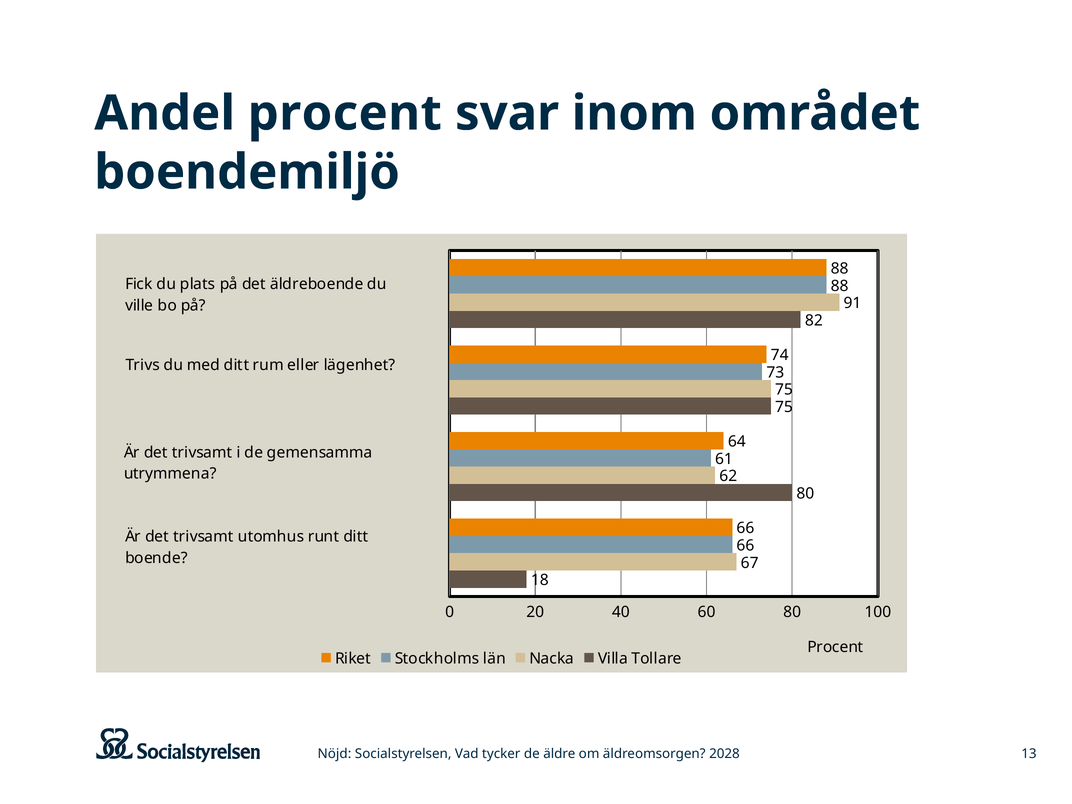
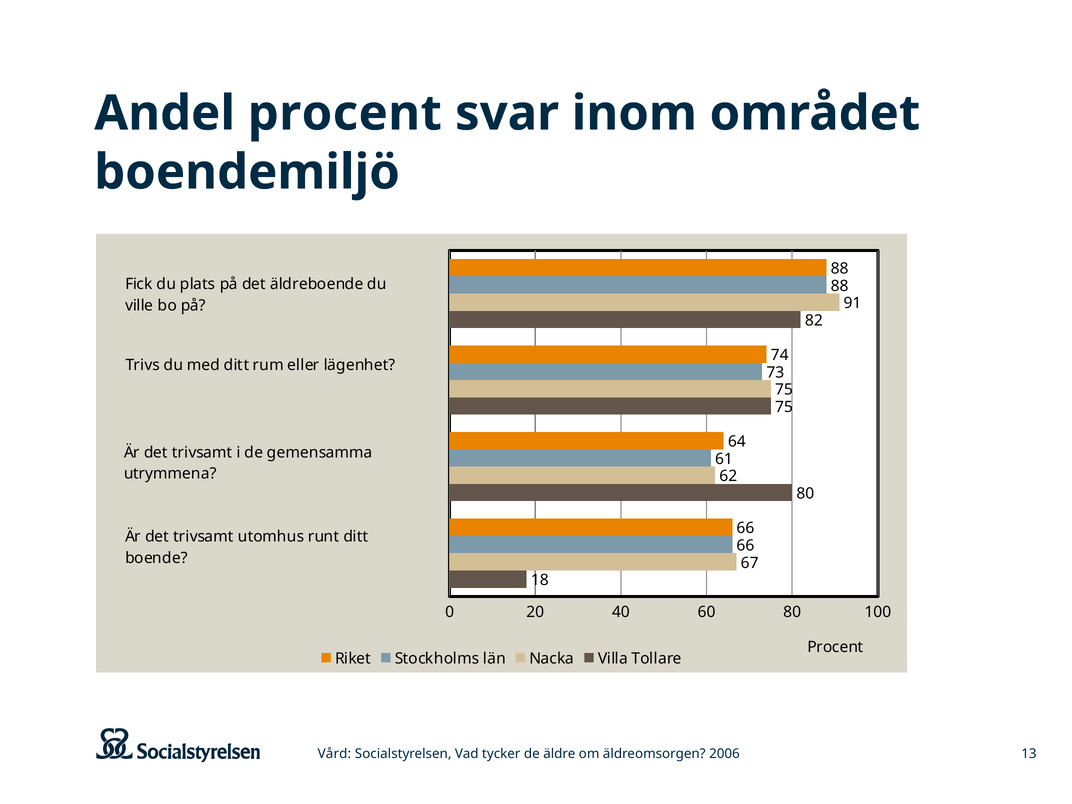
Nöjd: Nöjd -> Vård
2028: 2028 -> 2006
